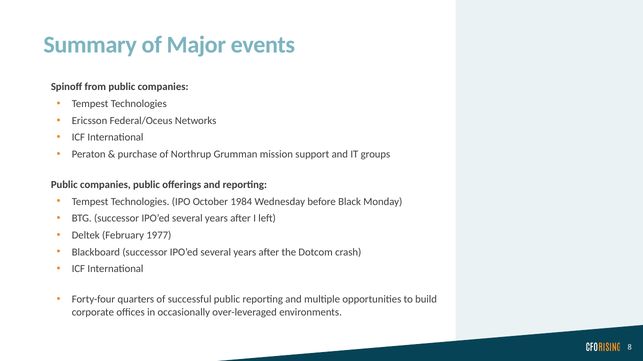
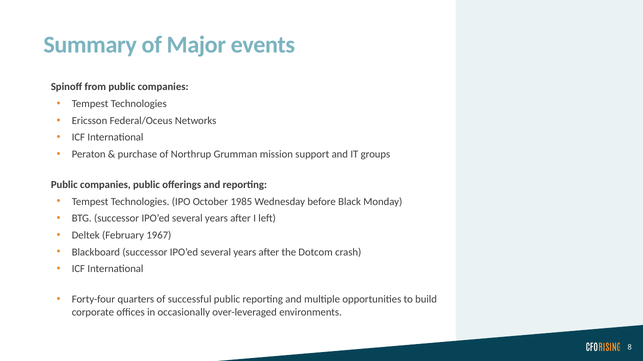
1984: 1984 -> 1985
1977: 1977 -> 1967
